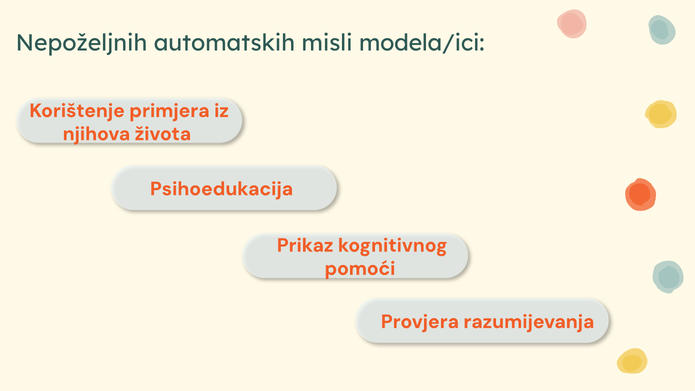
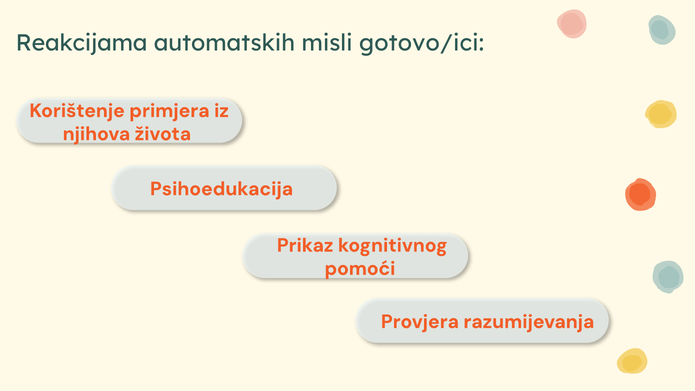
Nepoželjnih: Nepoželjnih -> Reakcijama
modela/ici: modela/ici -> gotovo/ici
